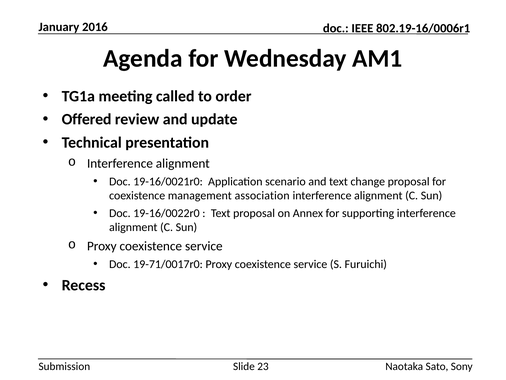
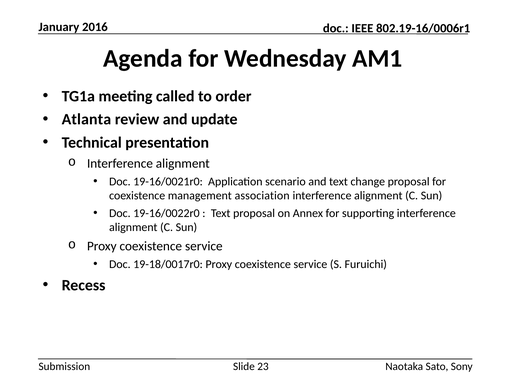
Offered: Offered -> Atlanta
19-71/0017r0: 19-71/0017r0 -> 19-18/0017r0
